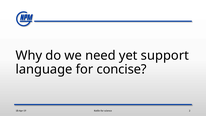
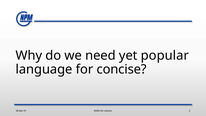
support: support -> popular
